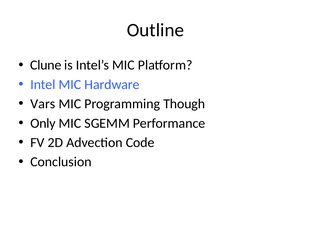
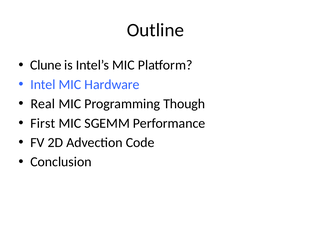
Vars: Vars -> Real
Only: Only -> First
